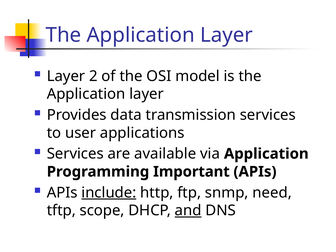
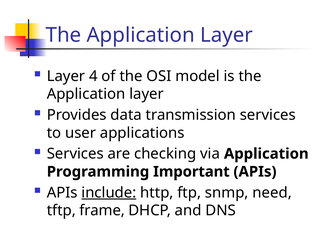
2: 2 -> 4
available: available -> checking
scope: scope -> frame
and underline: present -> none
